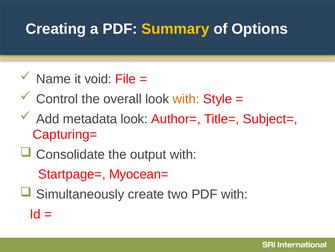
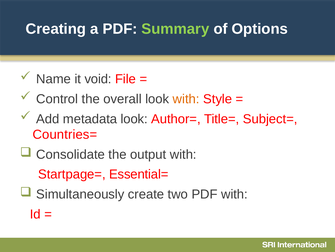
Summary colour: yellow -> light green
Capturing=: Capturing= -> Countries=
Myocean=: Myocean= -> Essential=
